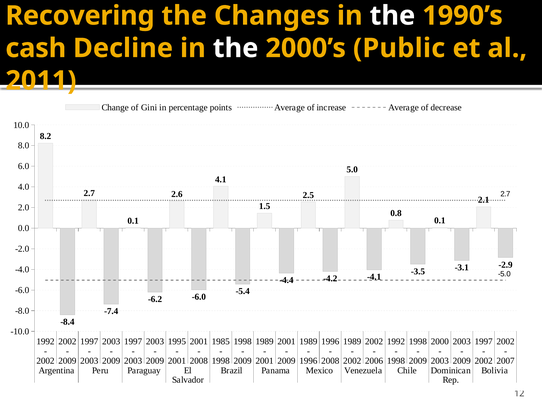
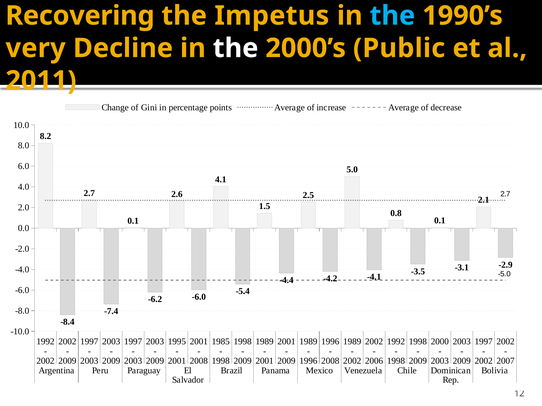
Changes: Changes -> Impetus
the at (392, 16) colour: white -> light blue
cash: cash -> very
